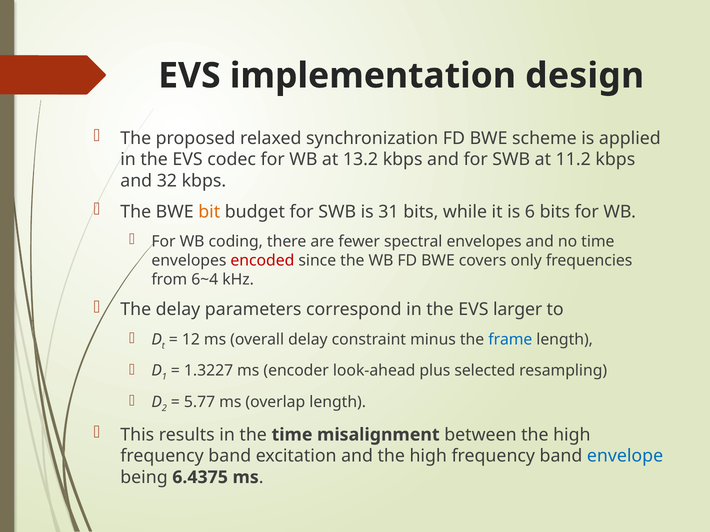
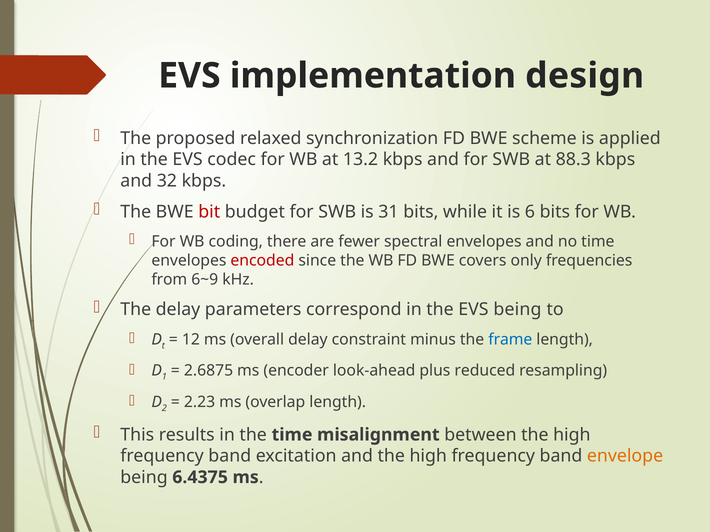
11.2: 11.2 -> 88.3
bit colour: orange -> red
6~4: 6~4 -> 6~9
EVS larger: larger -> being
1.3227: 1.3227 -> 2.6875
selected: selected -> reduced
5.77: 5.77 -> 2.23
envelope colour: blue -> orange
